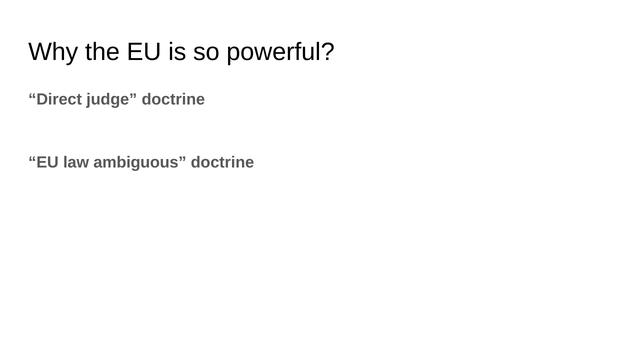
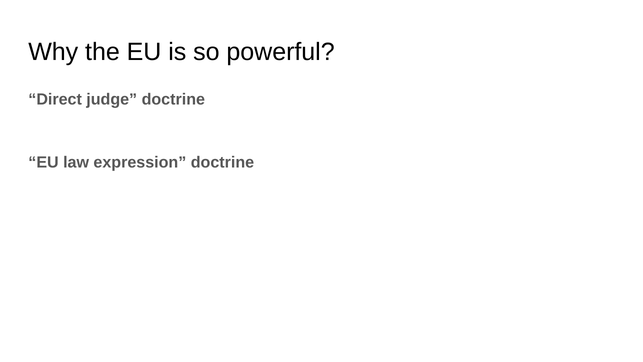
ambiguous: ambiguous -> expression
